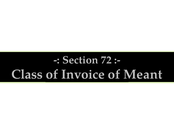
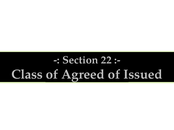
72: 72 -> 22
Invoice: Invoice -> Agreed
Meant: Meant -> Issued
